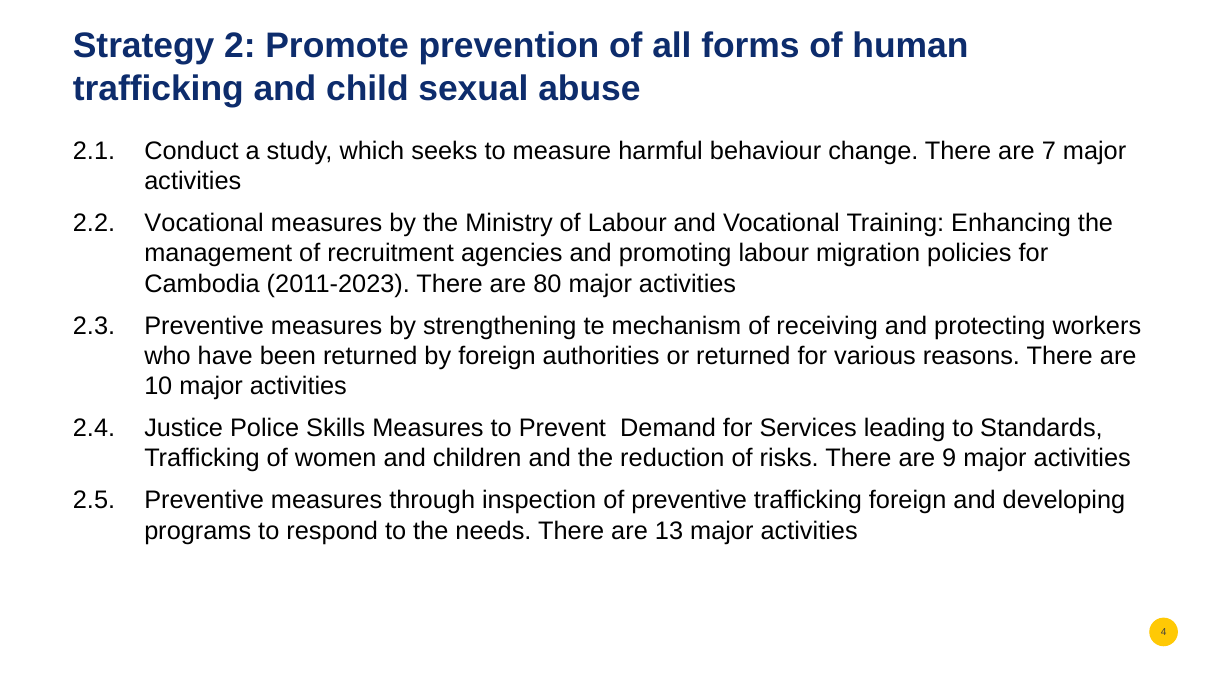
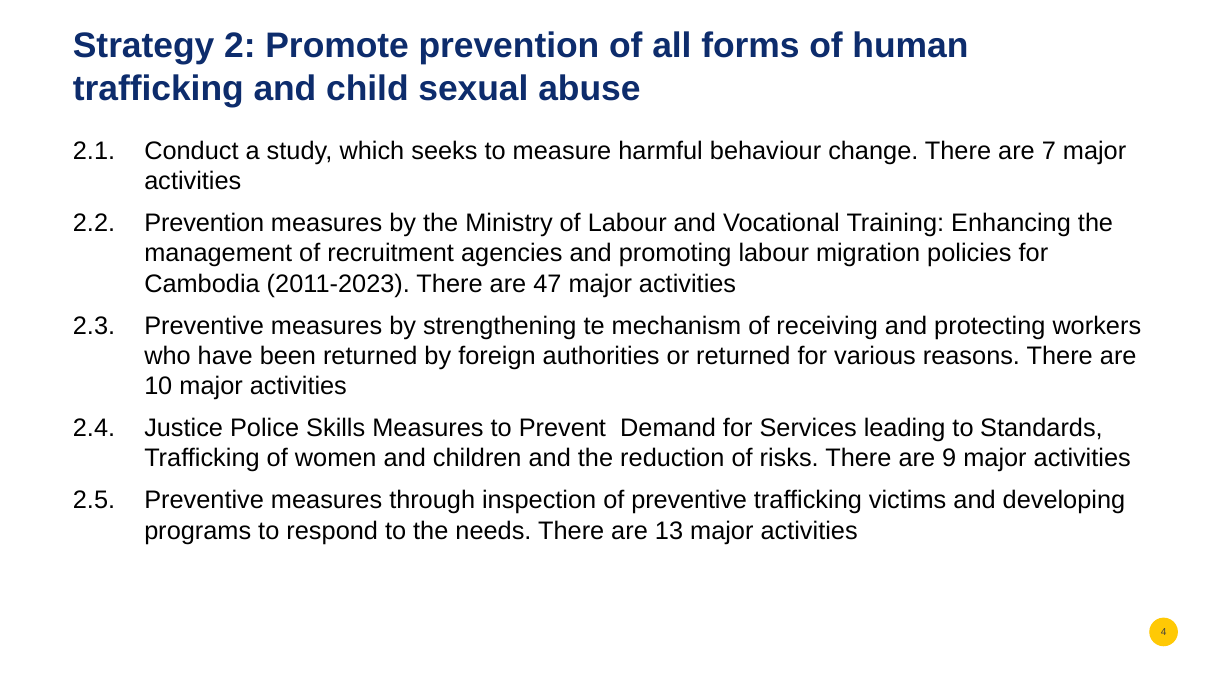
2.2 Vocational: Vocational -> Prevention
80: 80 -> 47
trafficking foreign: foreign -> victims
